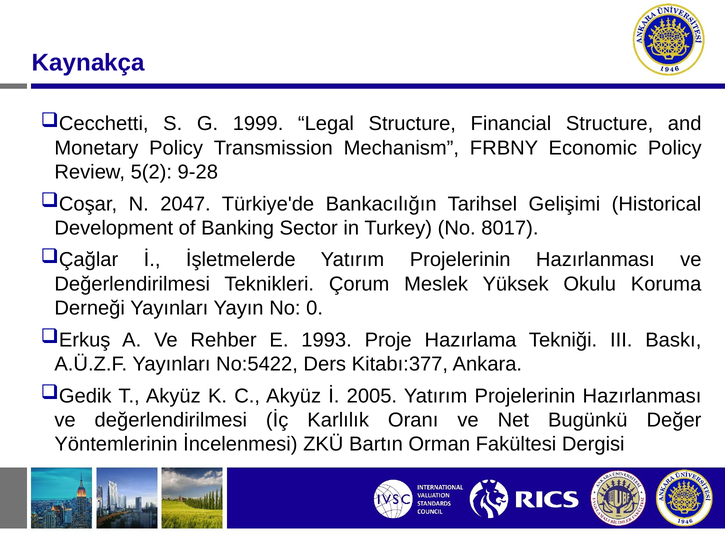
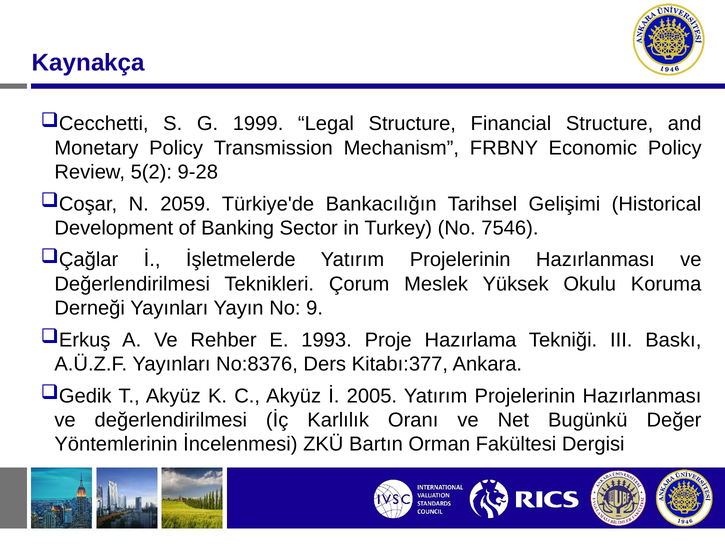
2047: 2047 -> 2059
8017: 8017 -> 7546
0: 0 -> 9
No:5422: No:5422 -> No:8376
